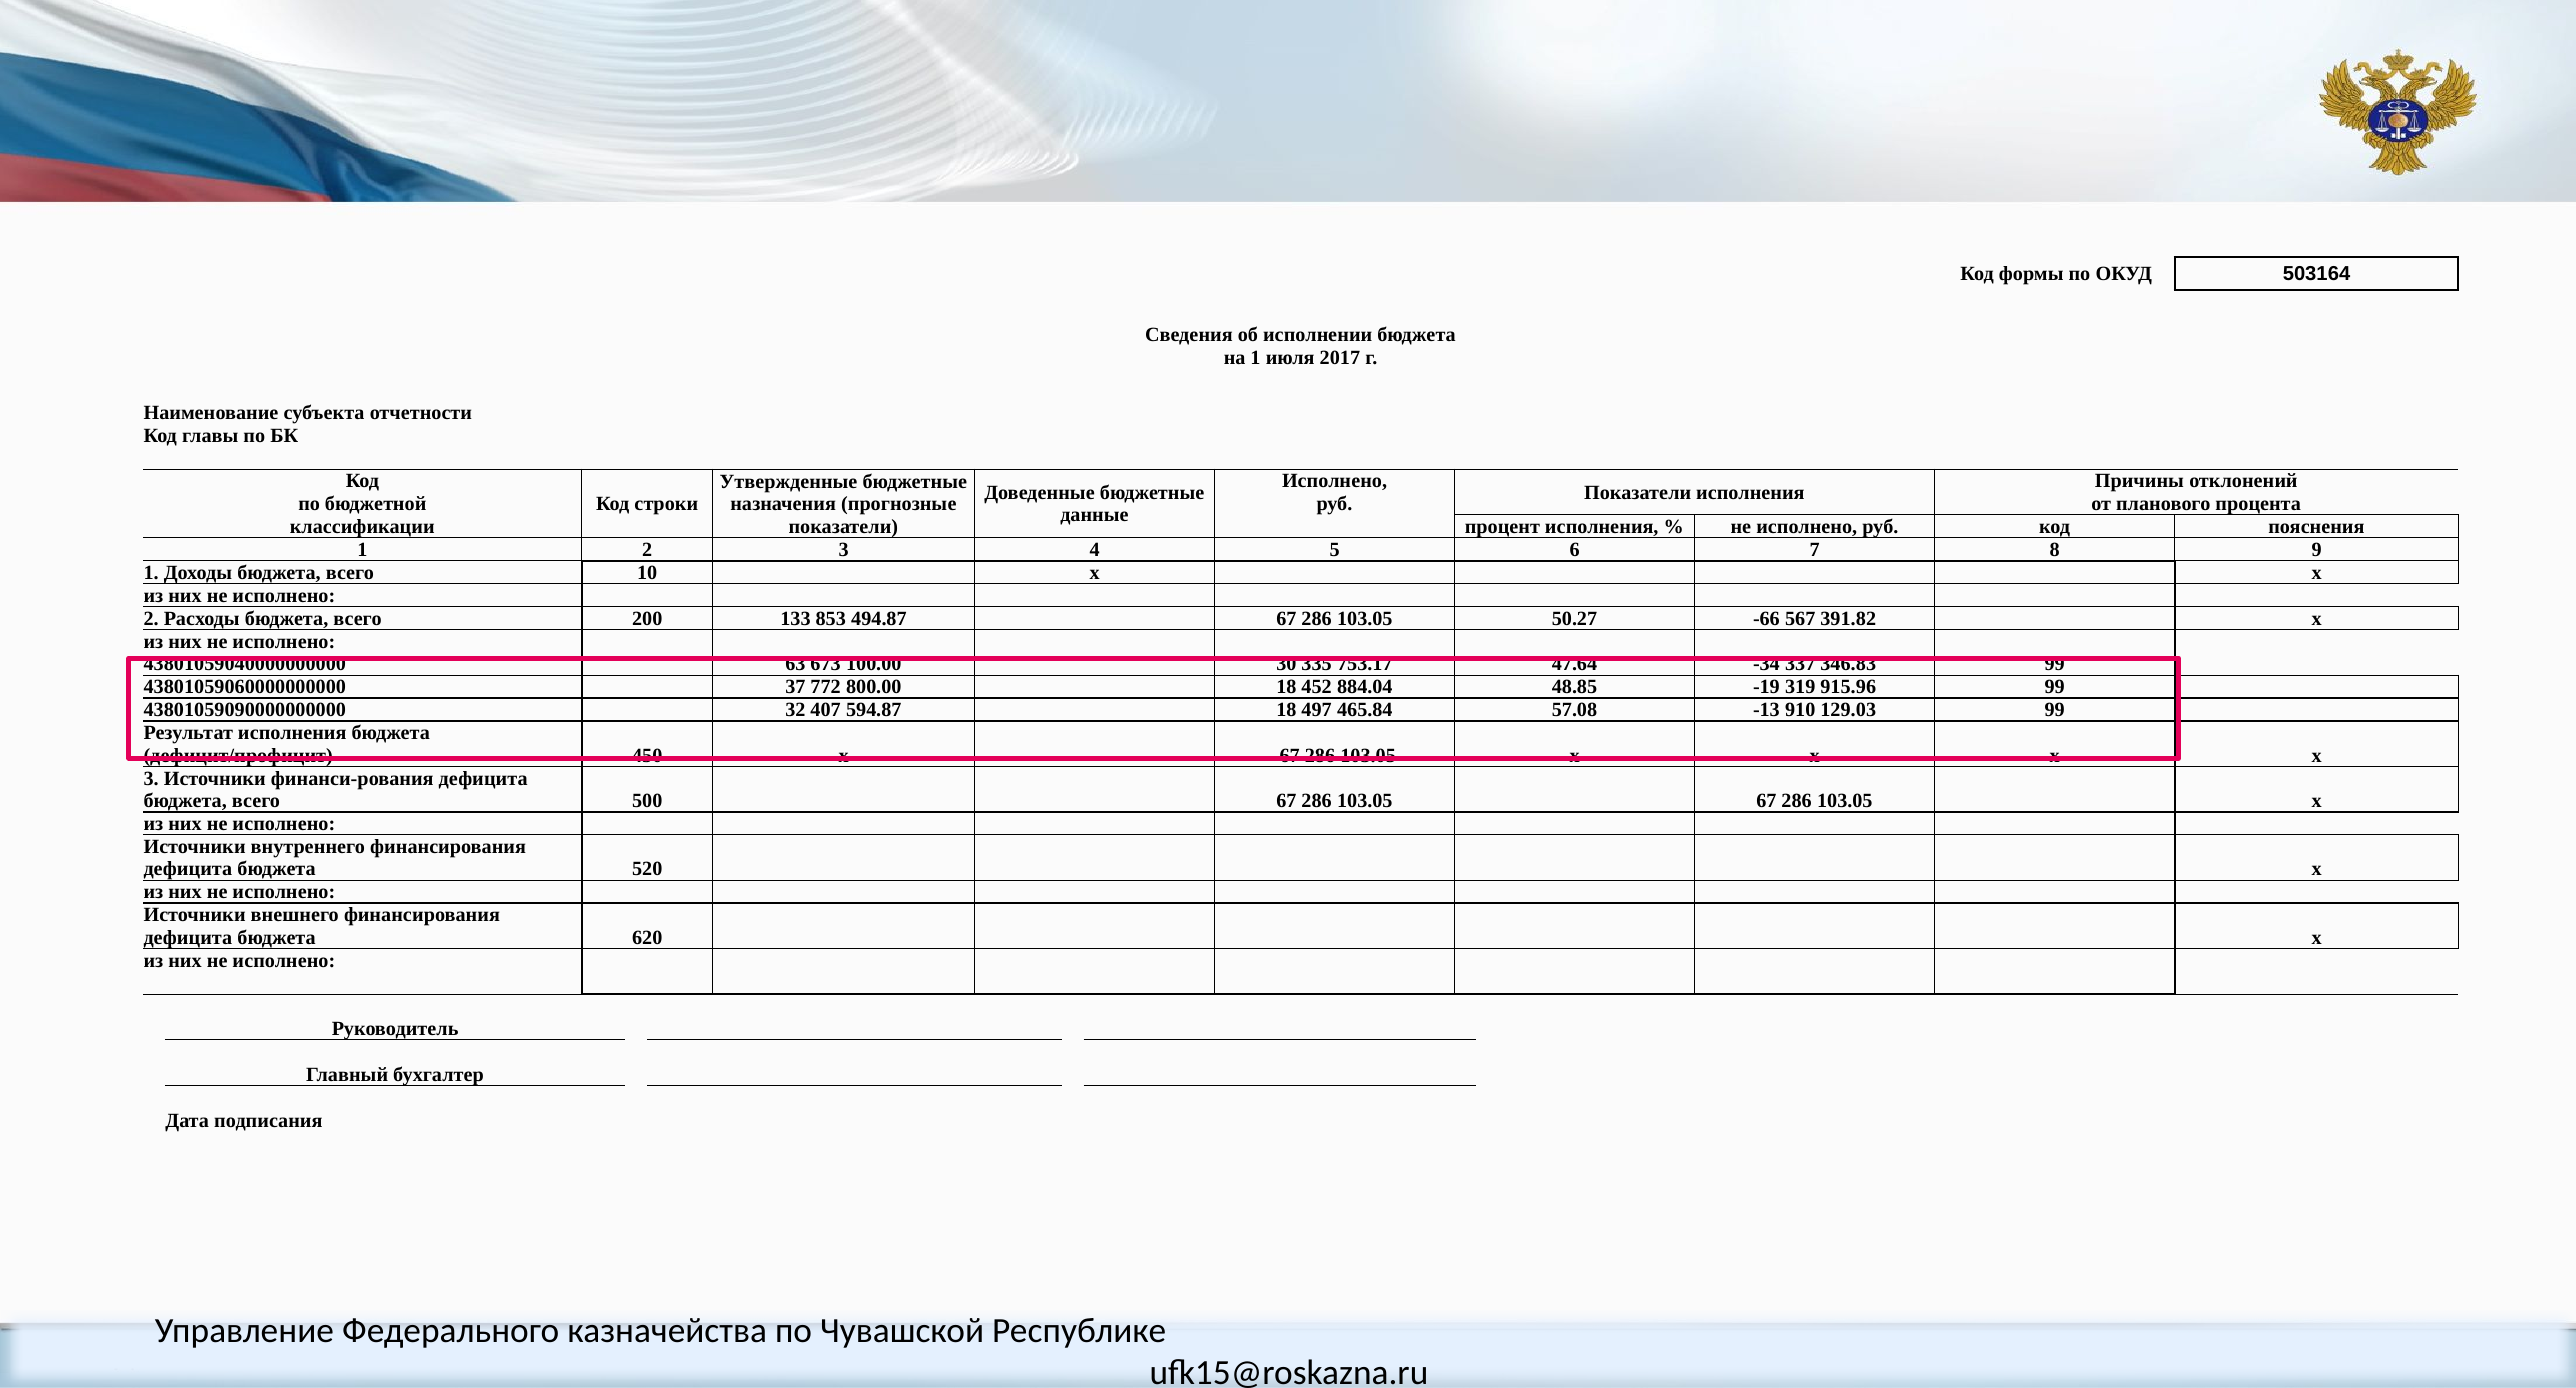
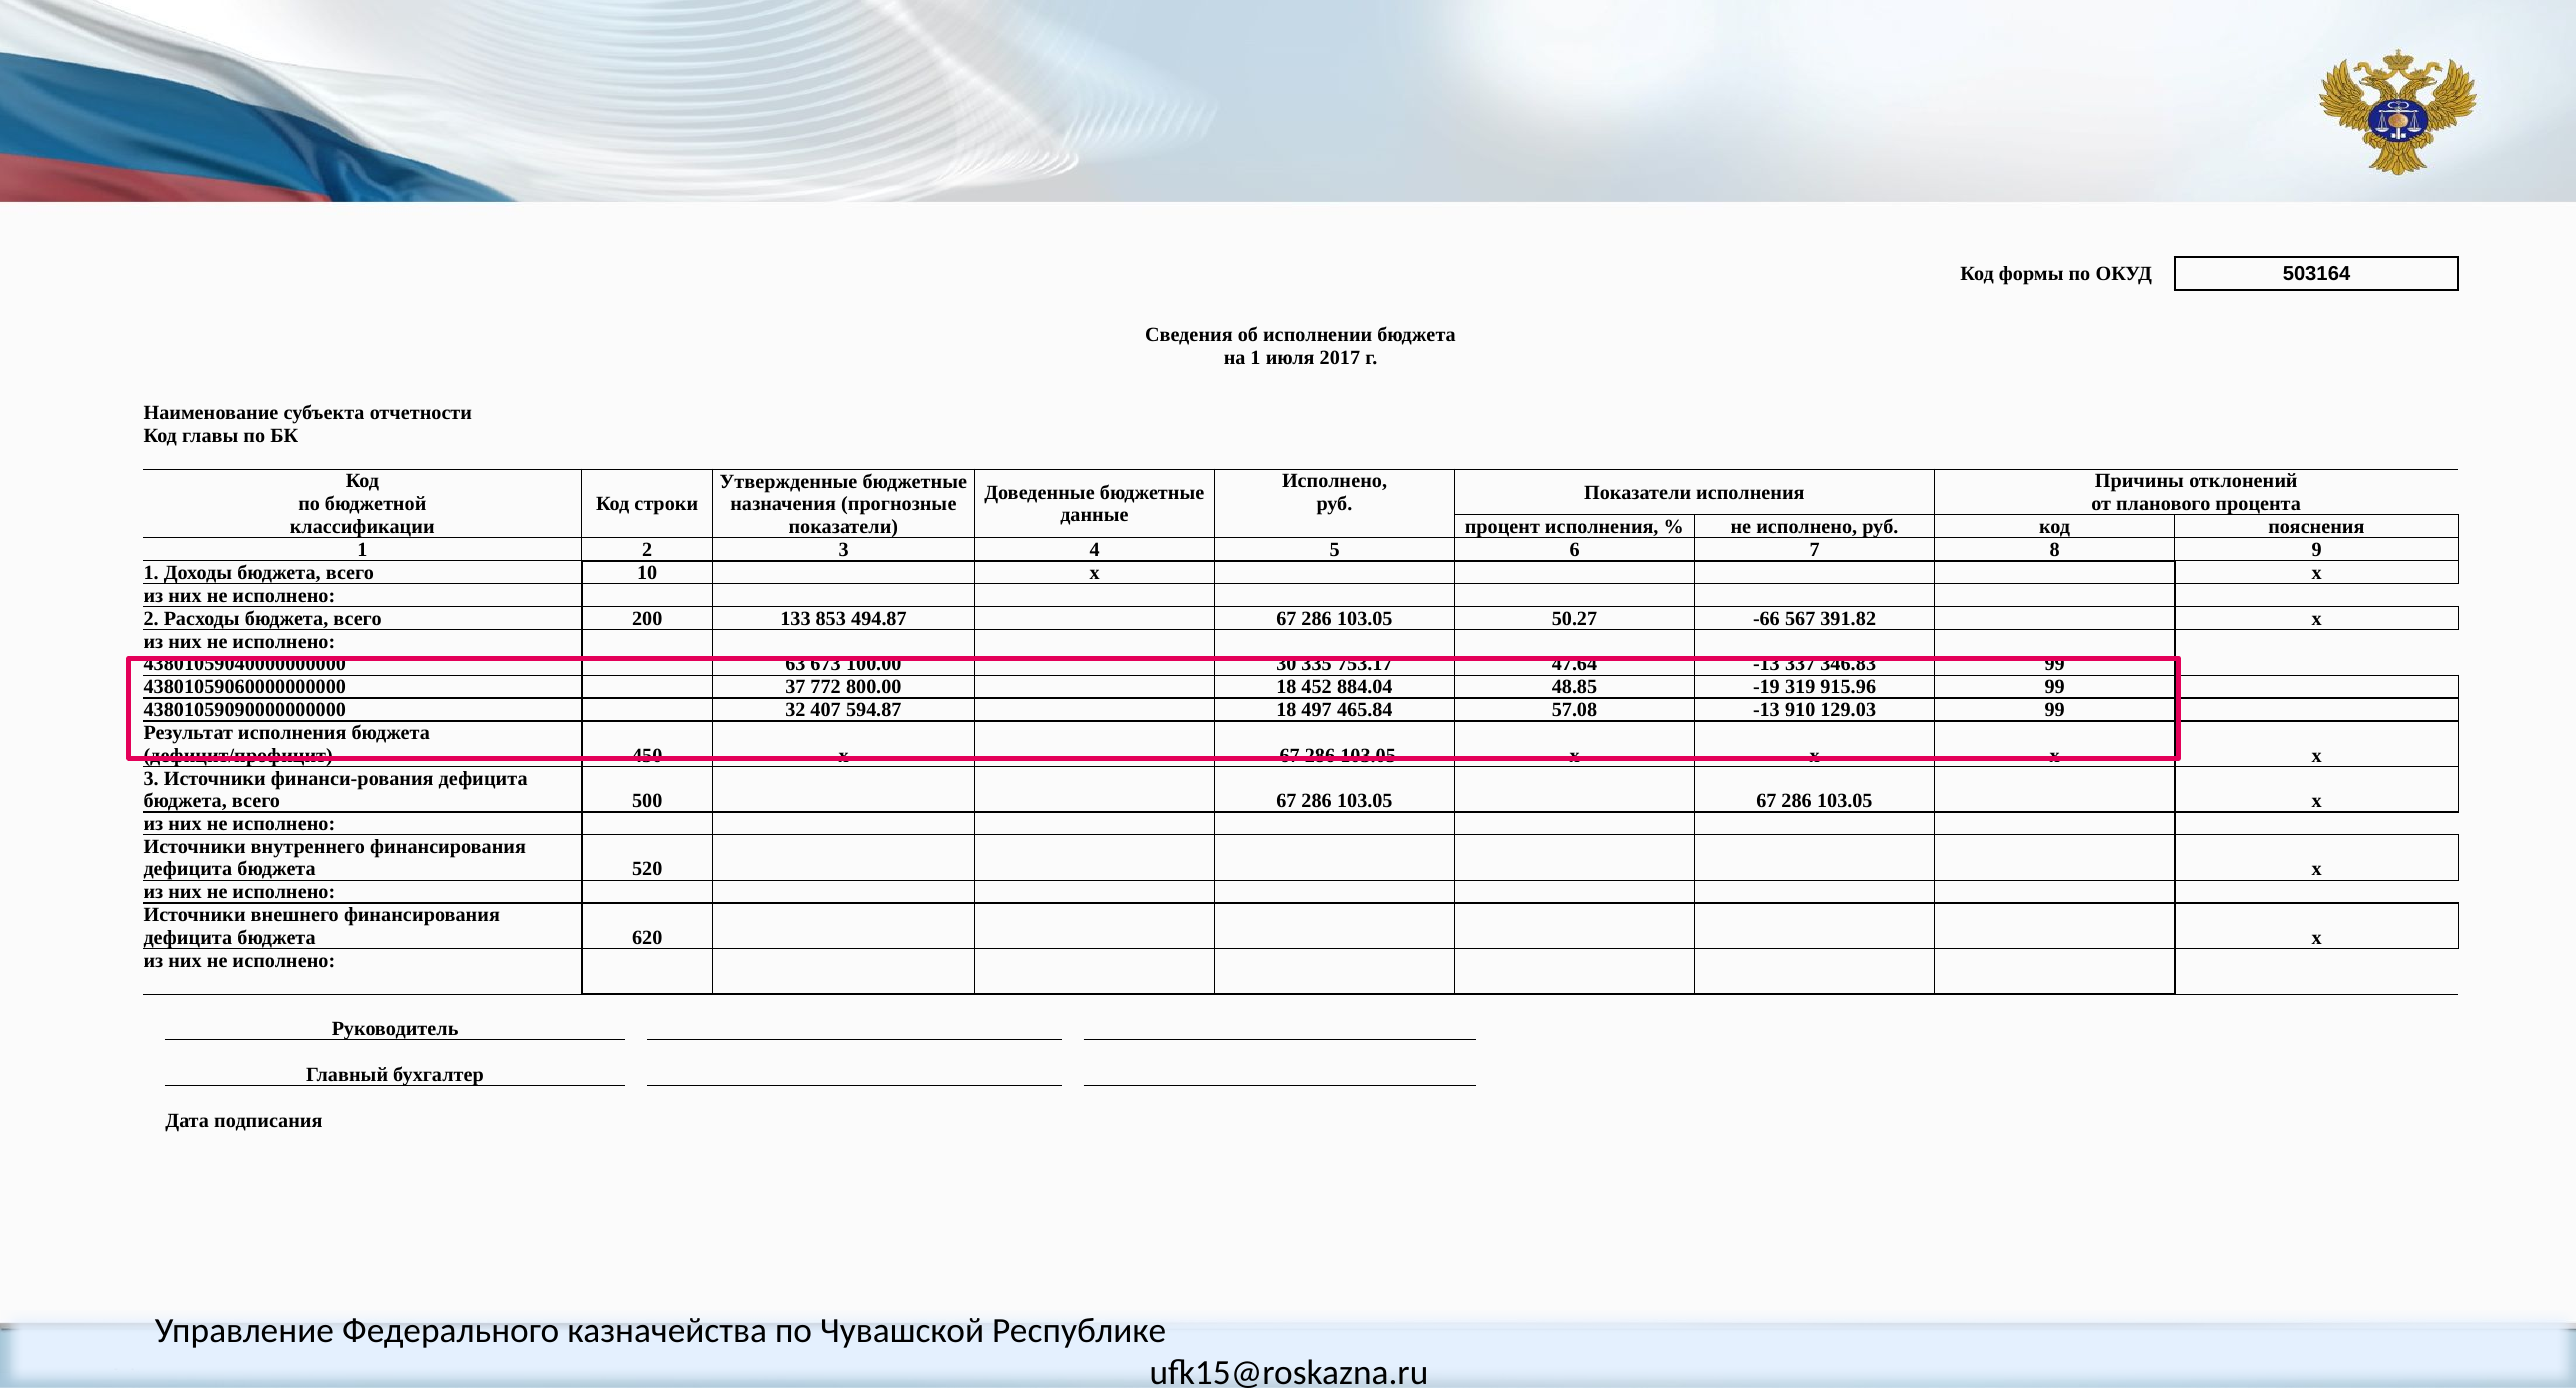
47.64 -34: -34 -> -13
